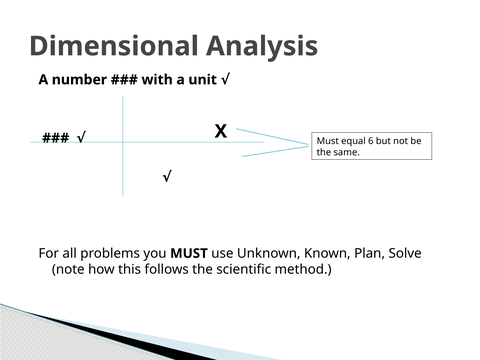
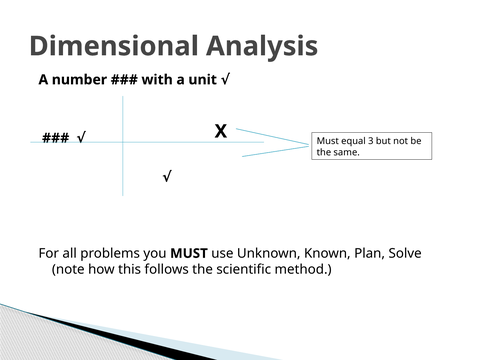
6: 6 -> 3
